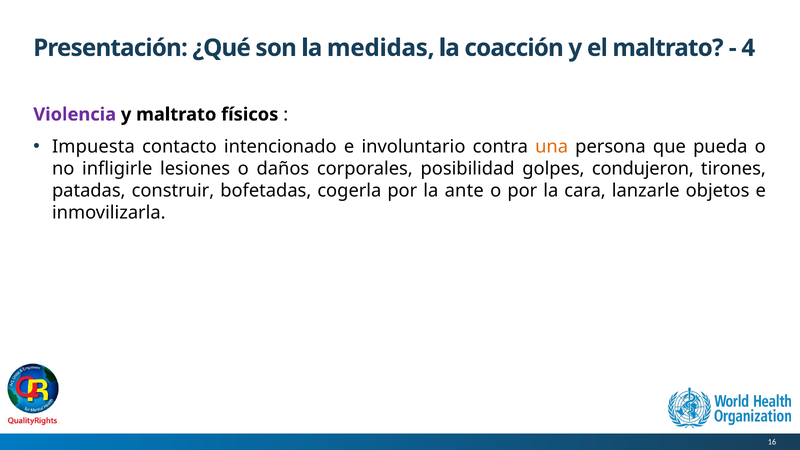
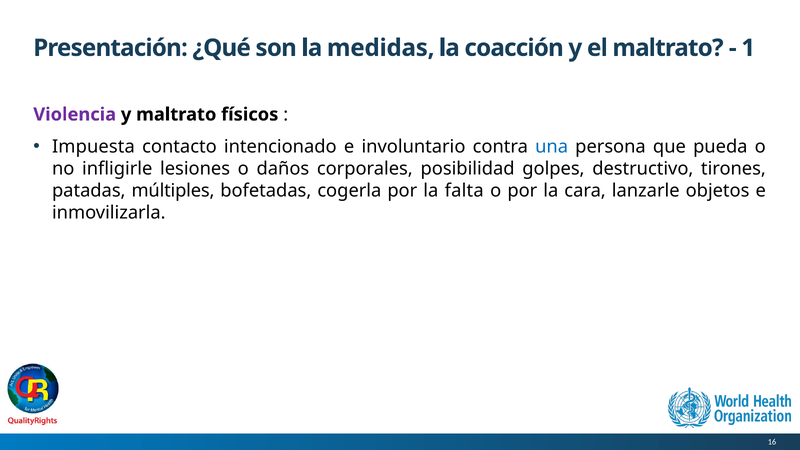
4: 4 -> 1
una colour: orange -> blue
condujeron: condujeron -> destructivo
construir: construir -> múltiples
ante: ante -> falta
